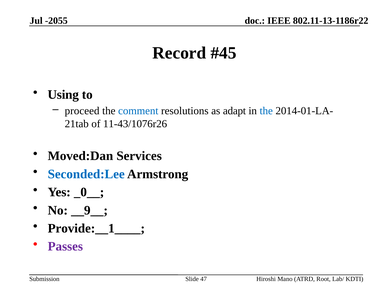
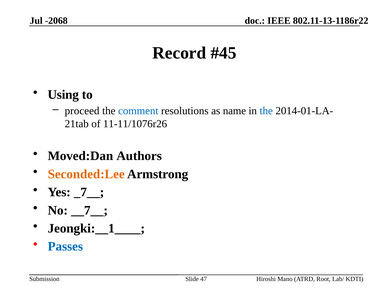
-2055: -2055 -> -2068
adapt: adapt -> name
11-43/1076r26: 11-43/1076r26 -> 11-11/1076r26
Services: Services -> Authors
Seconded:Lee colour: blue -> orange
_0__: _0__ -> _7__
__9__: __9__ -> __7__
Provide:__1____: Provide:__1____ -> Jeongki:__1____
Passes colour: purple -> blue
